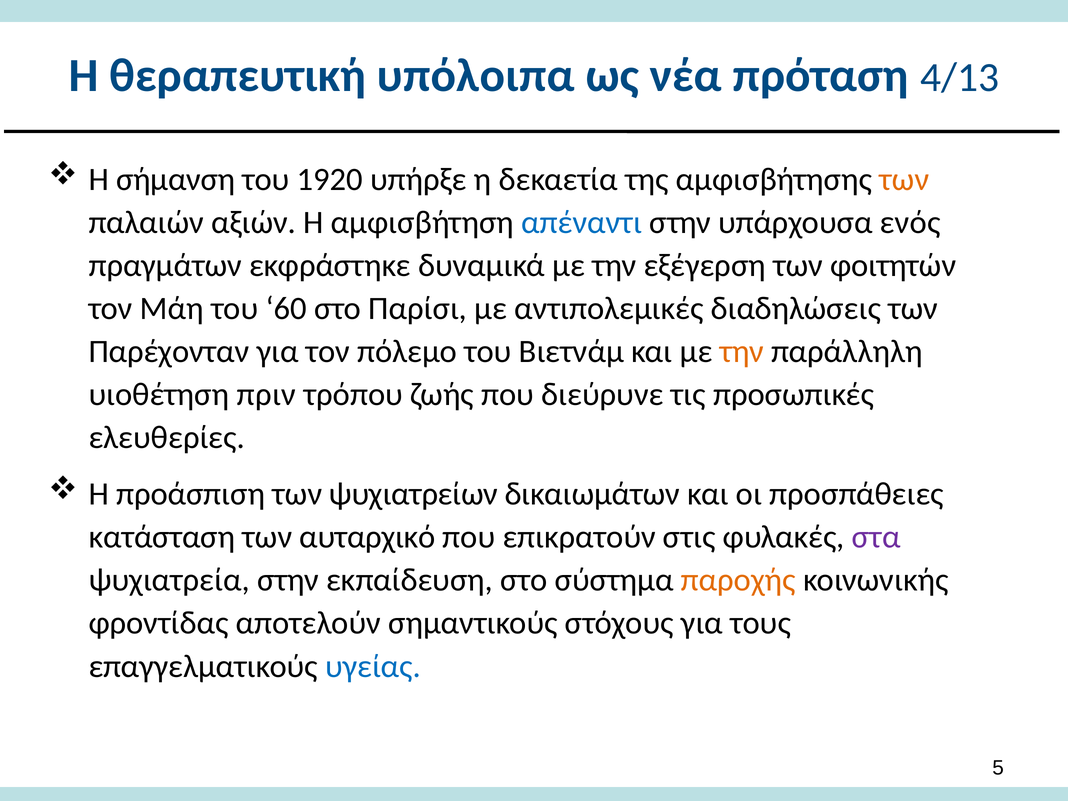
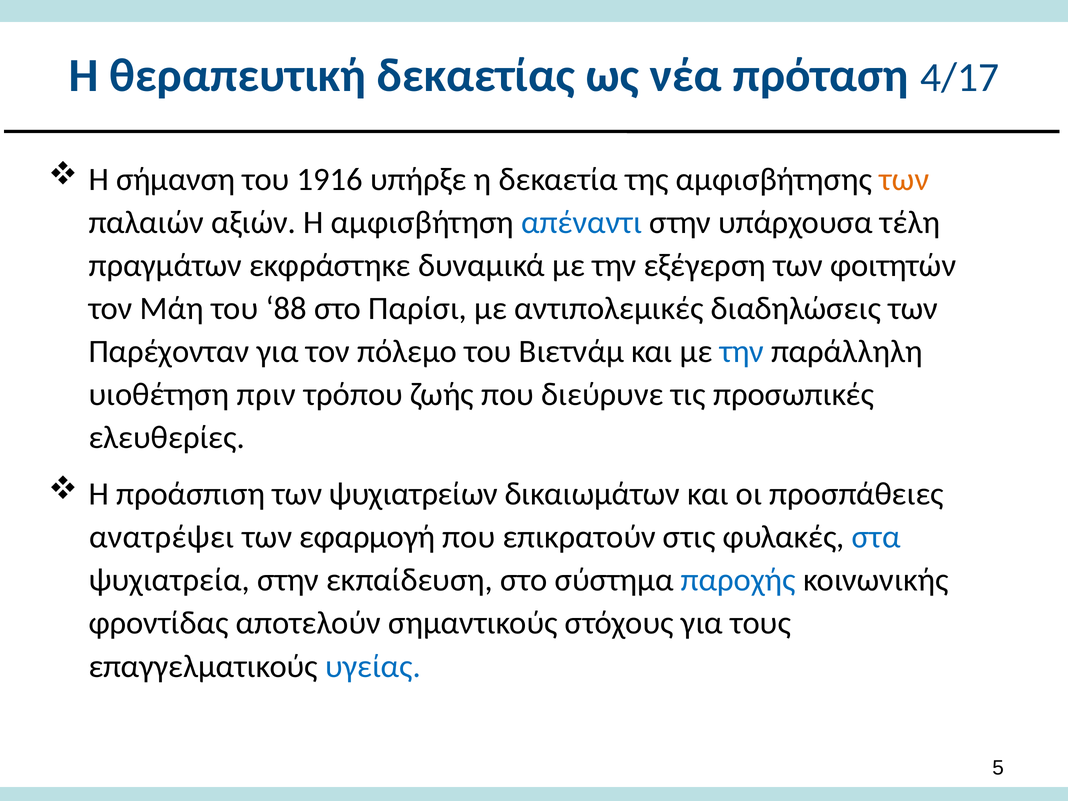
υπόλοιπα: υπόλοιπα -> δεκαετίας
4/13: 4/13 -> 4/17
1920: 1920 -> 1916
ενός: ενός -> τέλη
60: 60 -> 88
την at (742, 351) colour: orange -> blue
κατάσταση: κατάσταση -> ανατρέψει
αυταρχικό: αυταρχικό -> εφαρμογή
στα colour: purple -> blue
παροχής colour: orange -> blue
